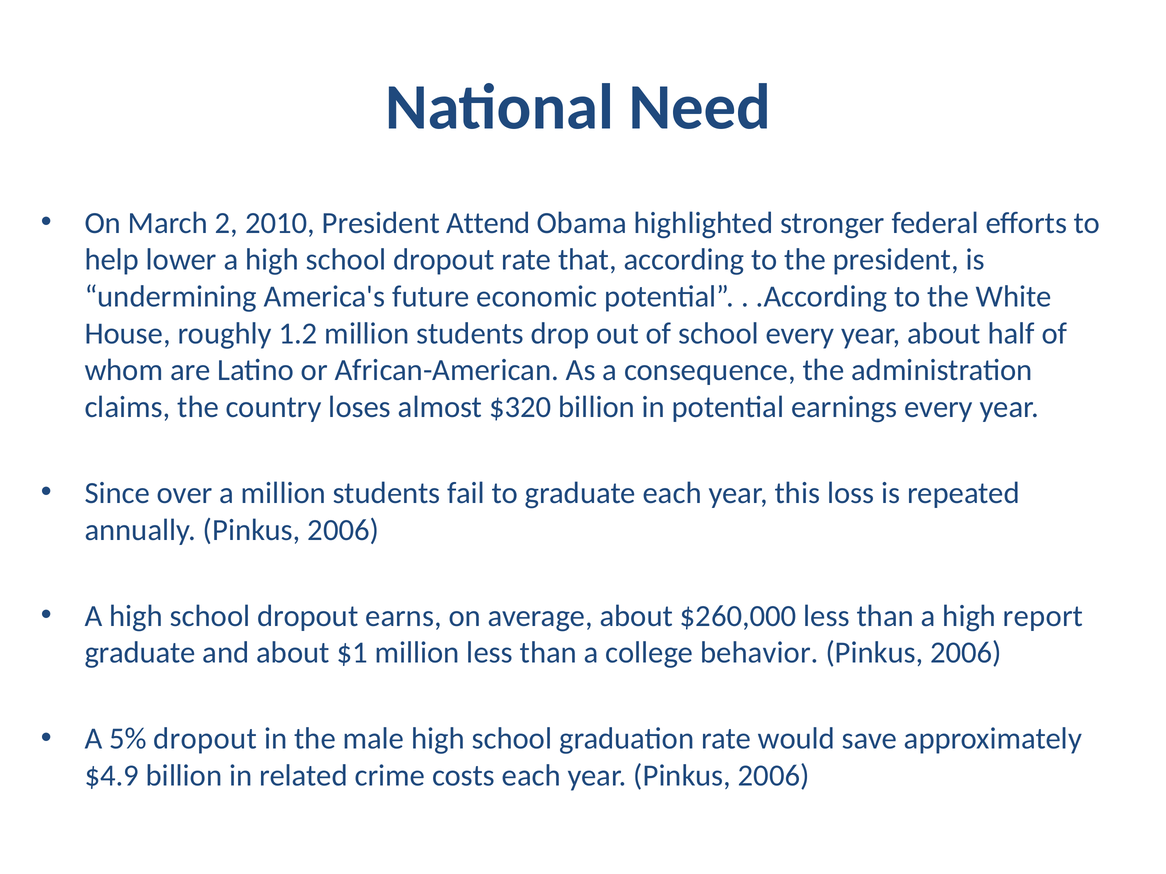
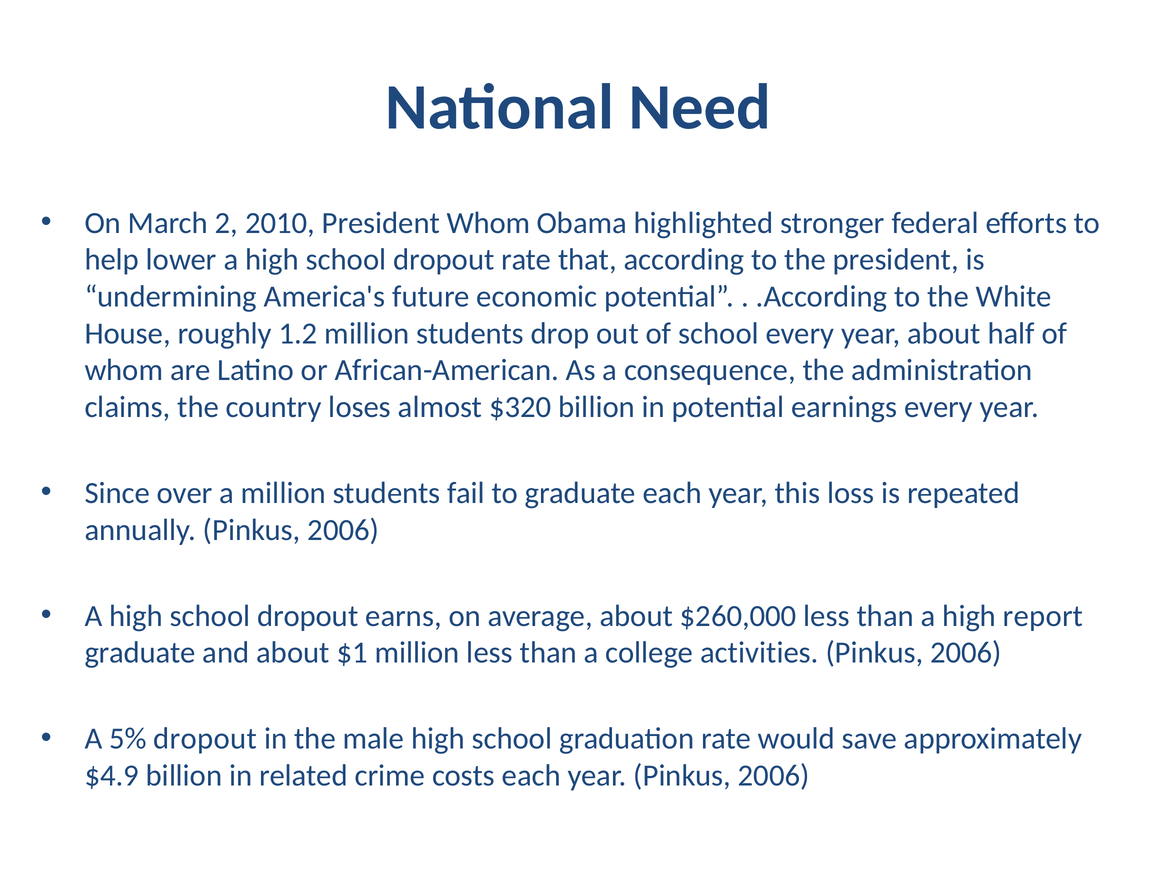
President Attend: Attend -> Whom
behavior: behavior -> activities
